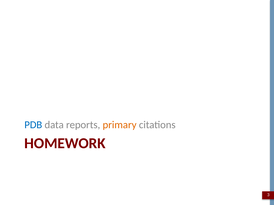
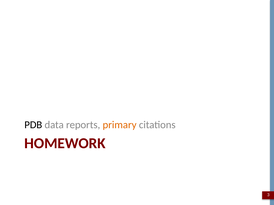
PDB colour: blue -> black
